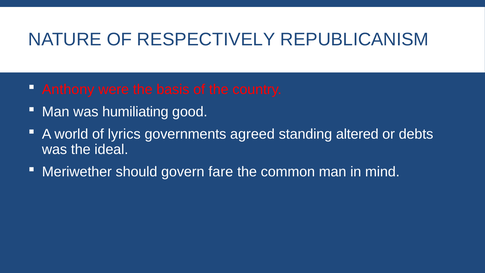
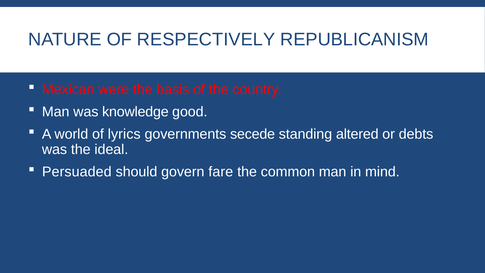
Anthony: Anthony -> Mexican
humiliating: humiliating -> knowledge
agreed: agreed -> secede
Meriwether: Meriwether -> Persuaded
